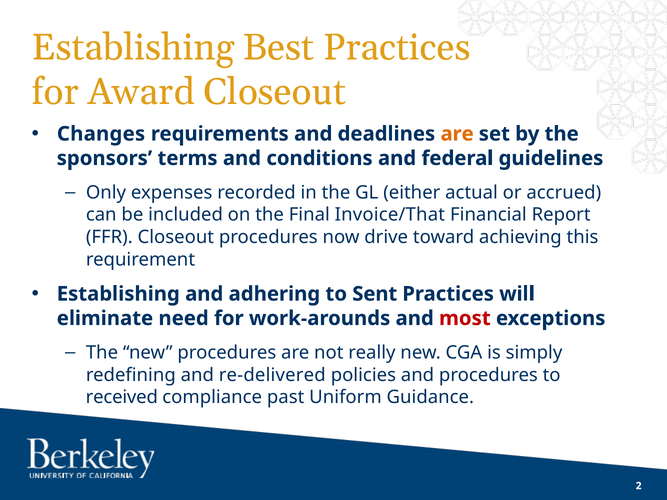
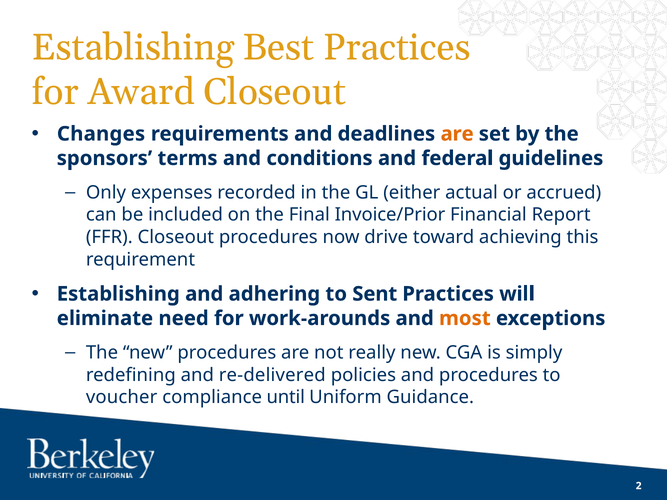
Invoice/That: Invoice/That -> Invoice/Prior
most colour: red -> orange
received: received -> voucher
past: past -> until
